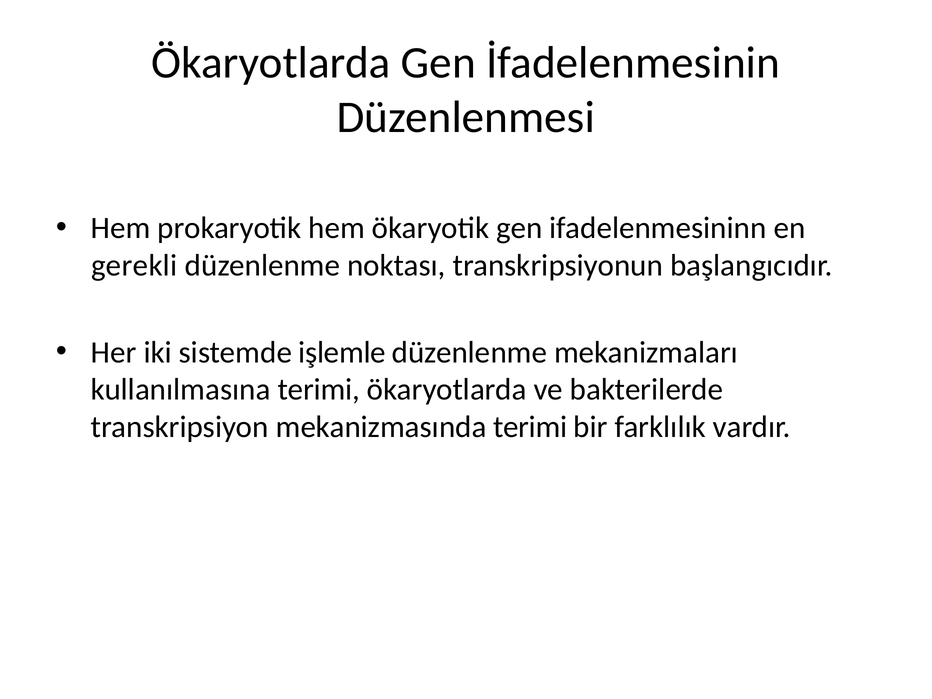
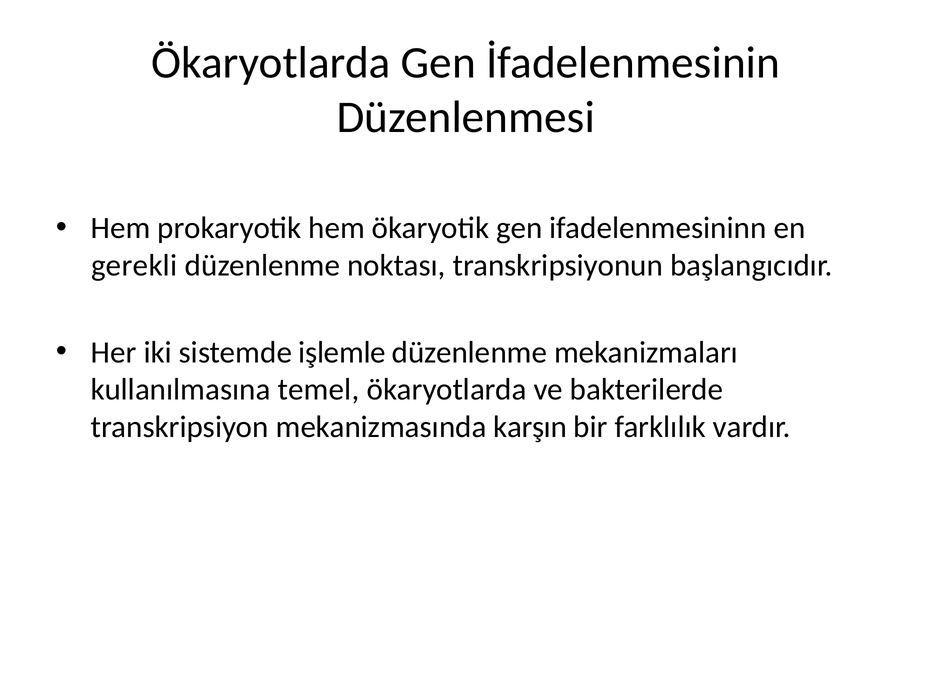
kullanılmasına terimi: terimi -> temel
mekanizmasında terimi: terimi -> karşın
